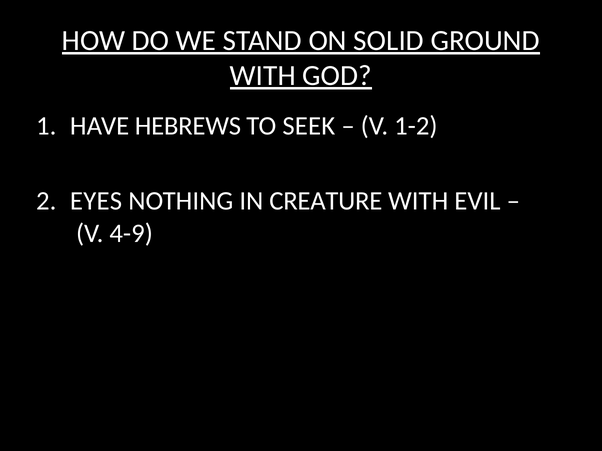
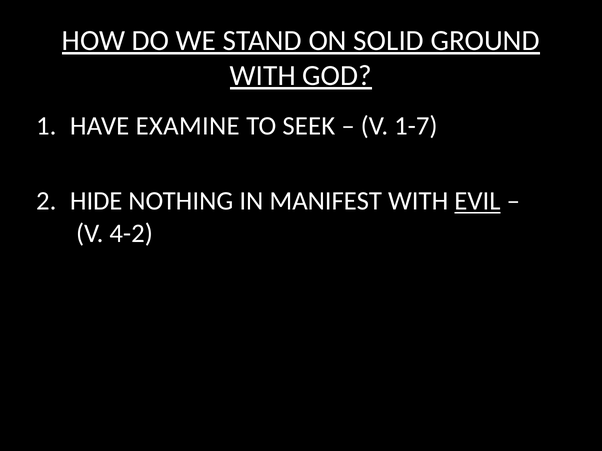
HEBREWS: HEBREWS -> EXAMINE
1-2: 1-2 -> 1-7
EYES: EYES -> HIDE
CREATURE: CREATURE -> MANIFEST
EVIL underline: none -> present
4-9: 4-9 -> 4-2
